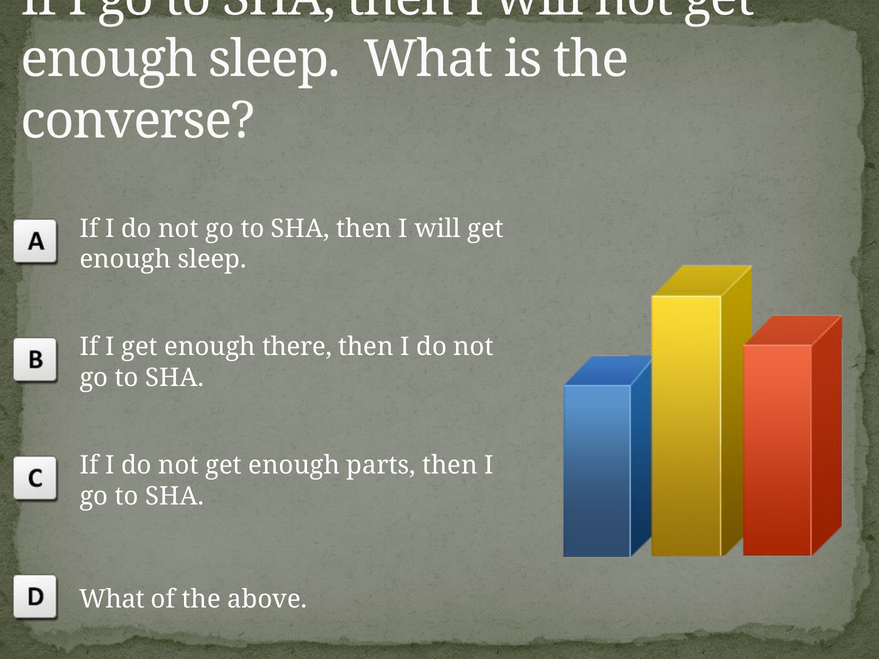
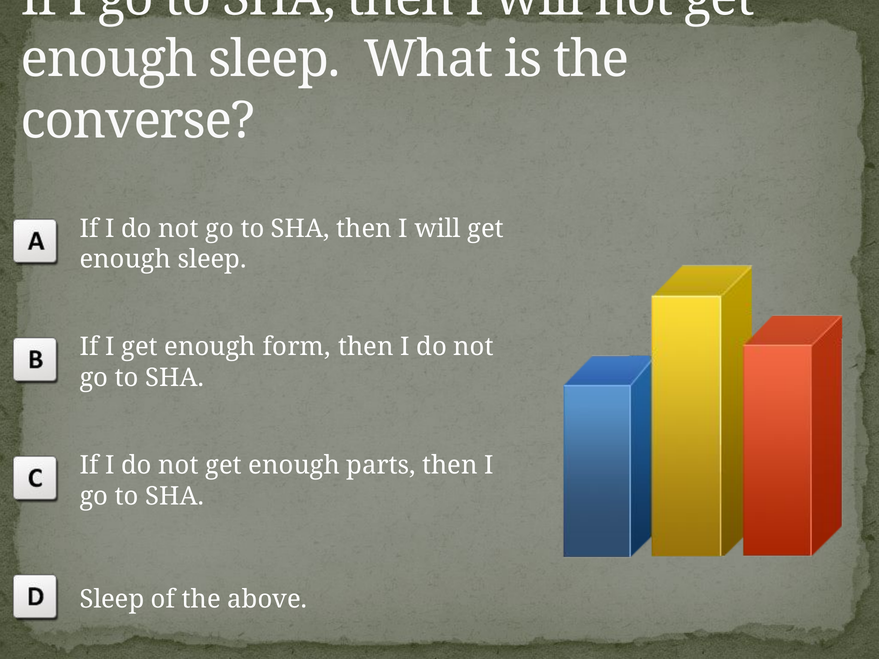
there: there -> form
What at (112, 599): What -> Sleep
